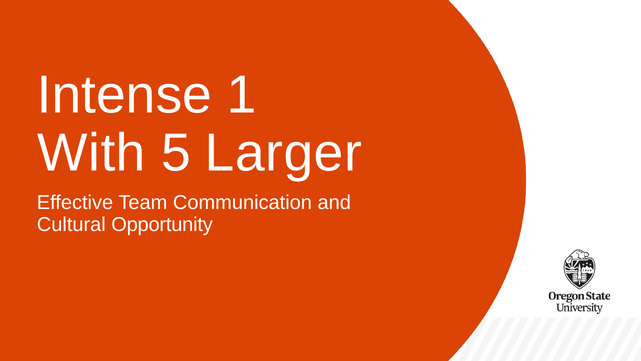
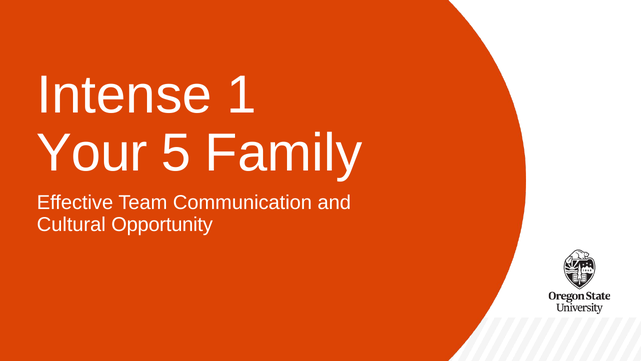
With: With -> Your
Larger: Larger -> Family
